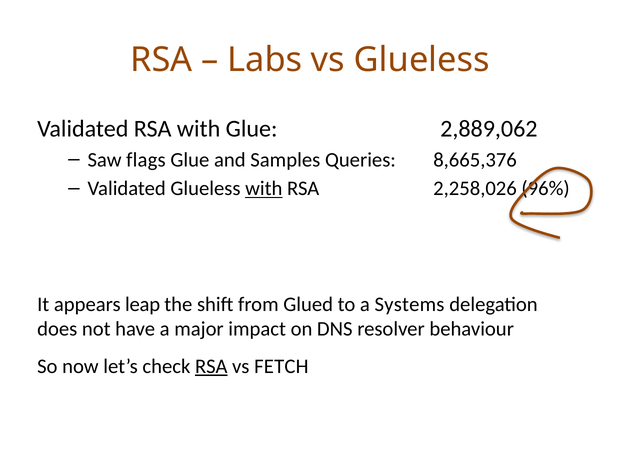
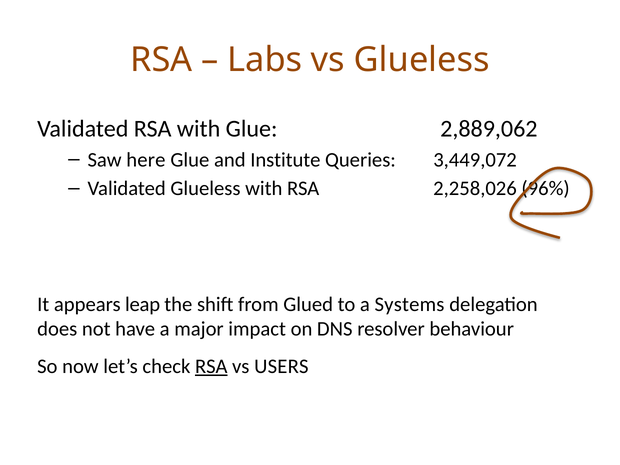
flags: flags -> here
Samples: Samples -> Institute
8,665,376: 8,665,376 -> 3,449,072
with at (264, 189) underline: present -> none
FETCH: FETCH -> USERS
